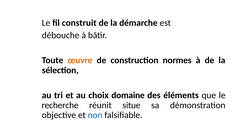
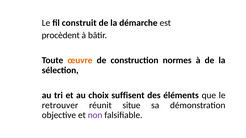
débouche: débouche -> procèdent
domaine: domaine -> suffisent
recherche: recherche -> retrouver
non colour: blue -> purple
